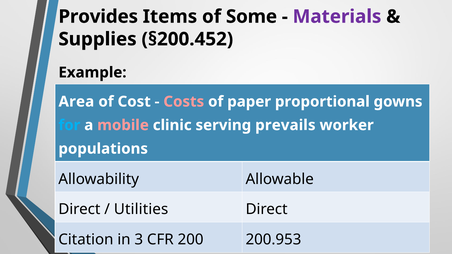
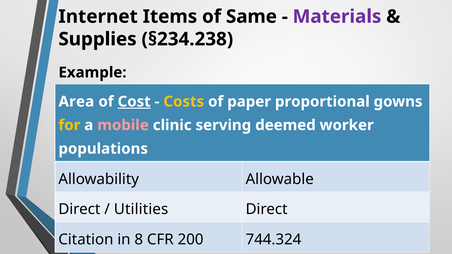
Provides: Provides -> Internet
Some: Some -> Same
§200.452: §200.452 -> §234.238
Cost underline: none -> present
Costs colour: pink -> yellow
for colour: light blue -> yellow
prevails: prevails -> deemed
3: 3 -> 8
200.953: 200.953 -> 744.324
